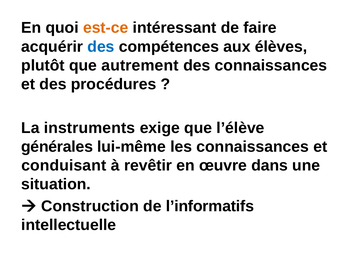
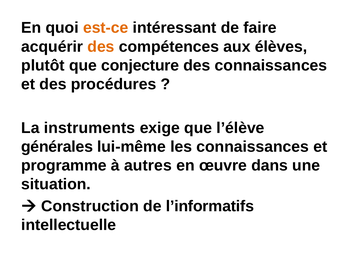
des at (101, 47) colour: blue -> orange
autrement: autrement -> conjecture
conduisant: conduisant -> programme
revêtir: revêtir -> autres
